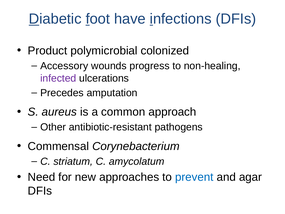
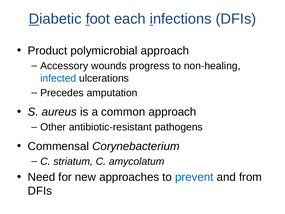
have: have -> each
polymicrobial colonized: colonized -> approach
infected colour: purple -> blue
agar: agar -> from
